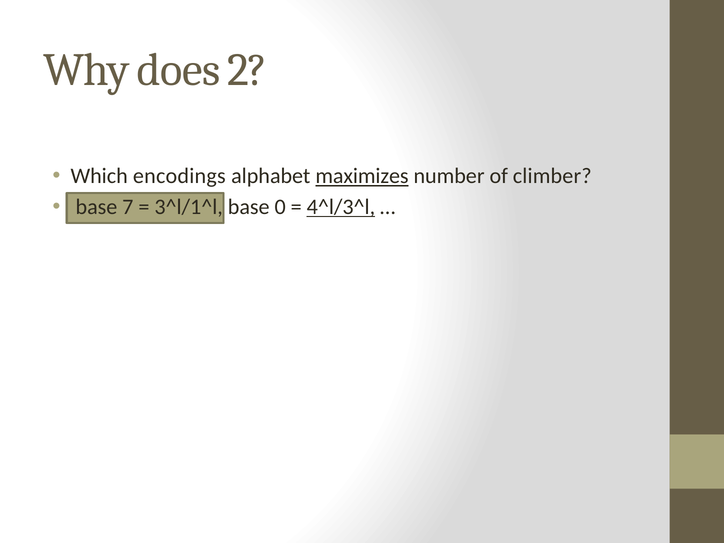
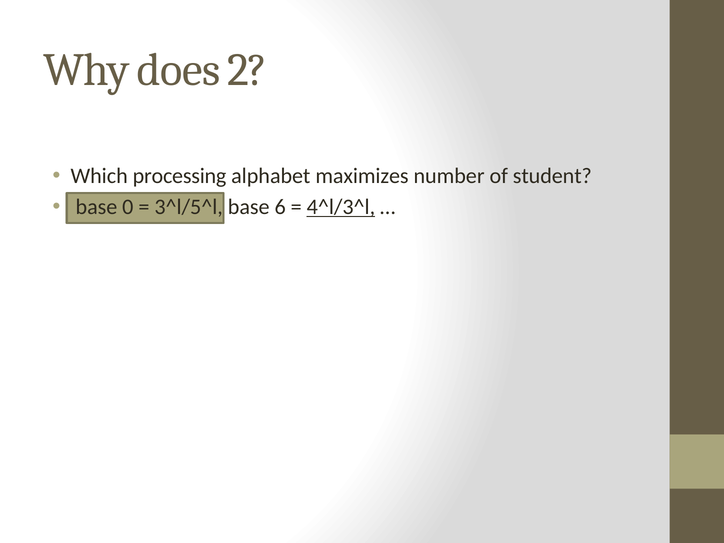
encodings: encodings -> processing
maximizes underline: present -> none
climber: climber -> student
7: 7 -> 0
3^l/1^l: 3^l/1^l -> 3^l/5^l
0: 0 -> 6
